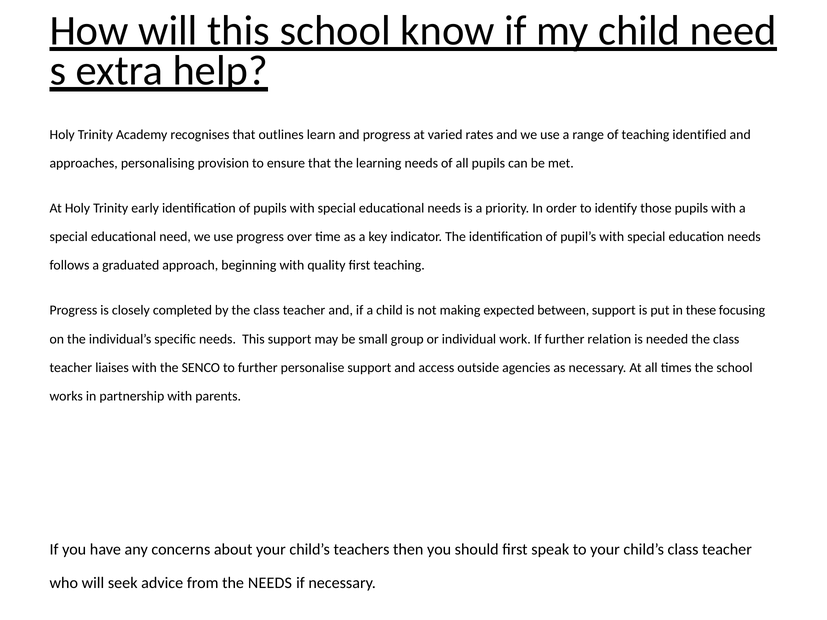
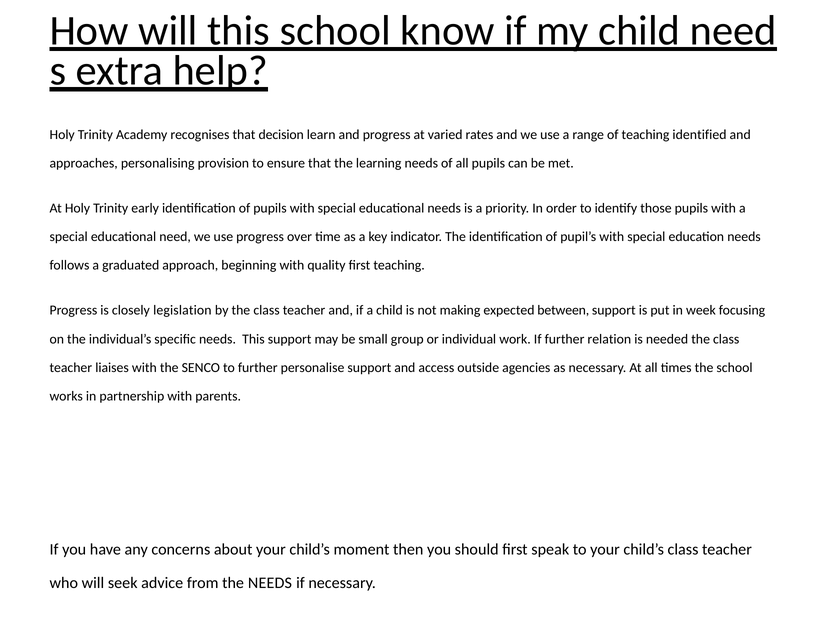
outlines: outlines -> decision
completed: completed -> legislation
these: these -> week
teachers: teachers -> moment
